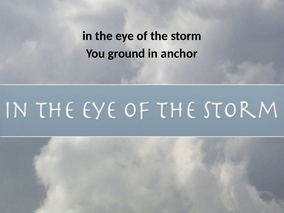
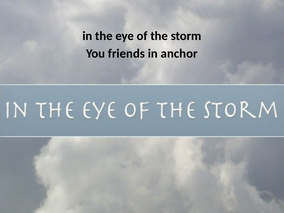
ground: ground -> friends
